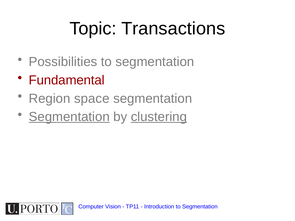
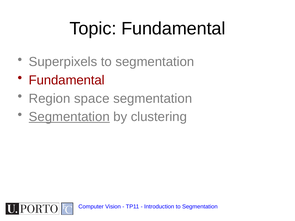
Topic Transactions: Transactions -> Fundamental
Possibilities: Possibilities -> Superpixels
clustering underline: present -> none
